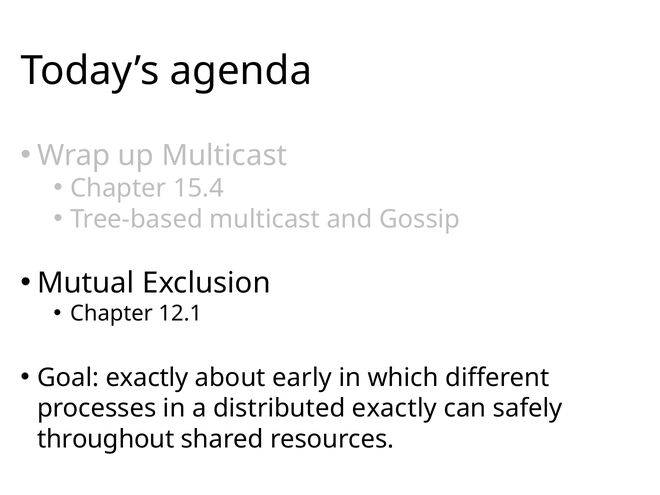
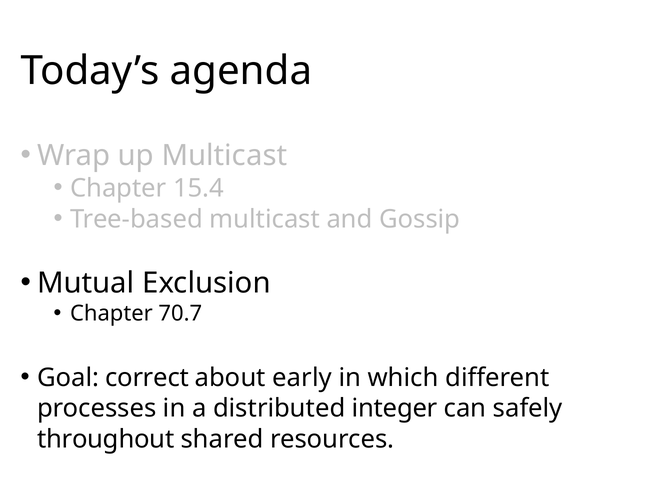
12.1: 12.1 -> 70.7
Goal exactly: exactly -> correct
distributed exactly: exactly -> integer
